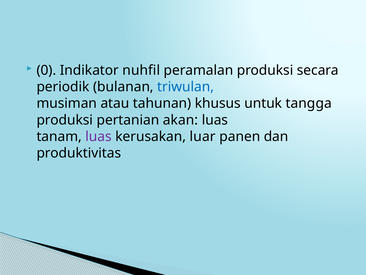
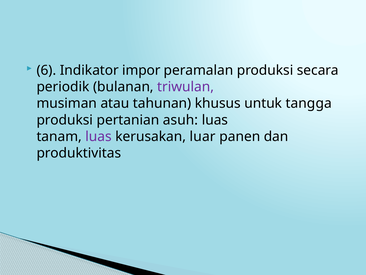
0: 0 -> 6
nuhfil: nuhfil -> impor
triwulan colour: blue -> purple
akan: akan -> asuh
